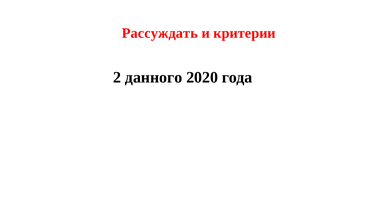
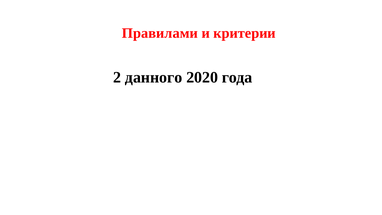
Рассуждать: Рассуждать -> Правилами
